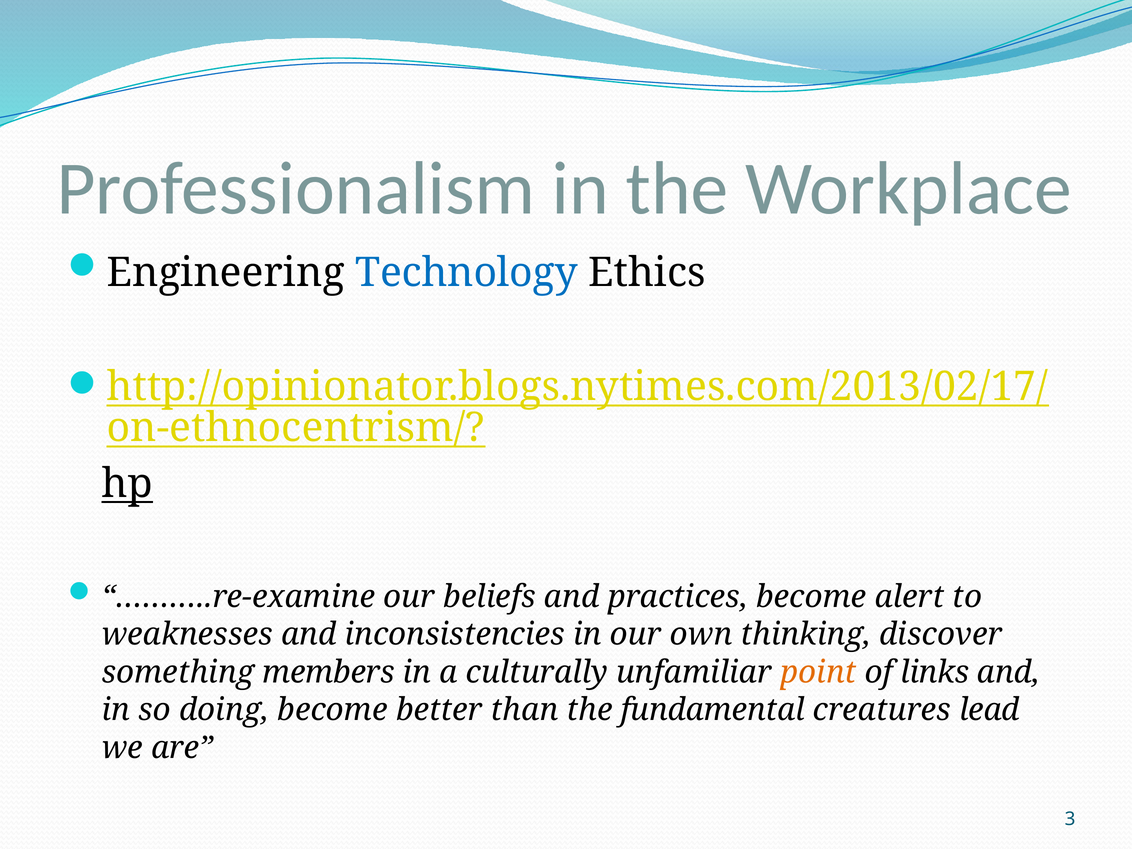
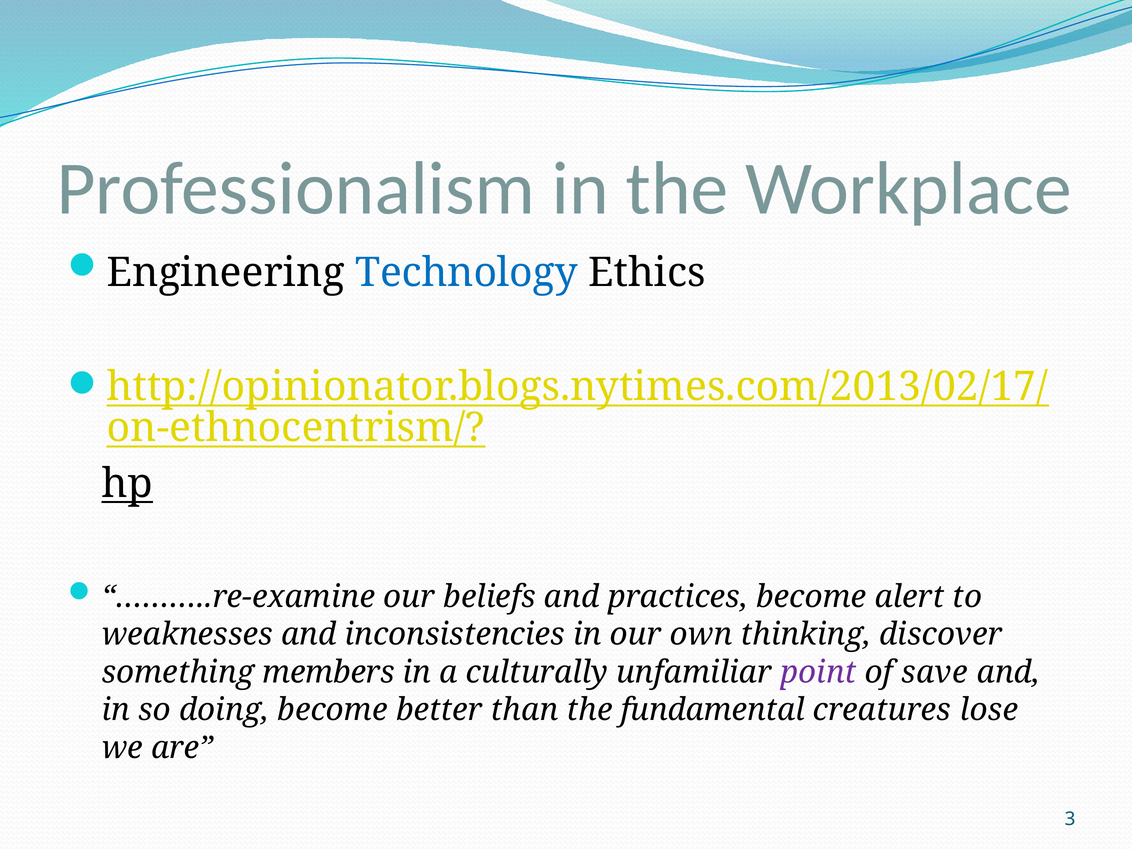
point colour: orange -> purple
links: links -> save
lead: lead -> lose
